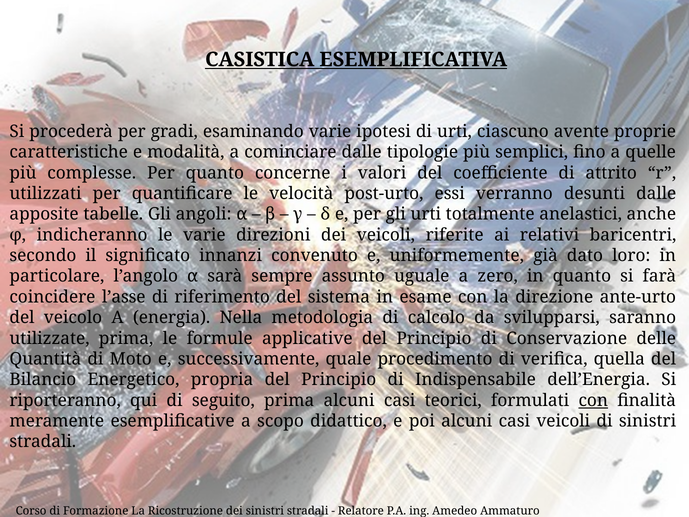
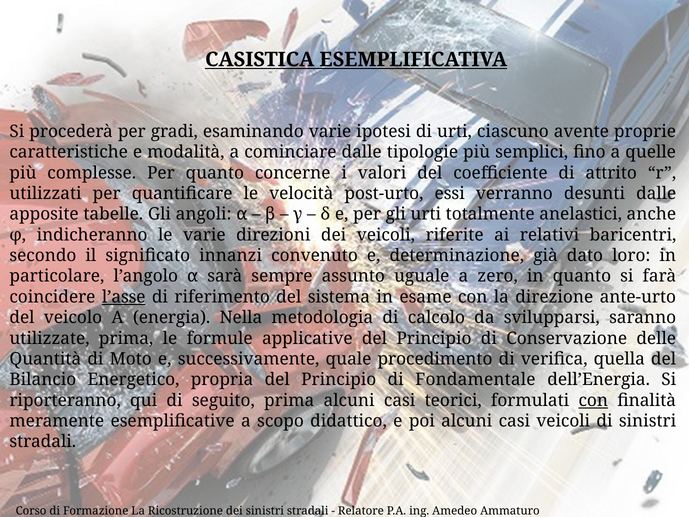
uniformemente: uniformemente -> determinazione
l’asse underline: none -> present
Indispensabile: Indispensabile -> Fondamentale
